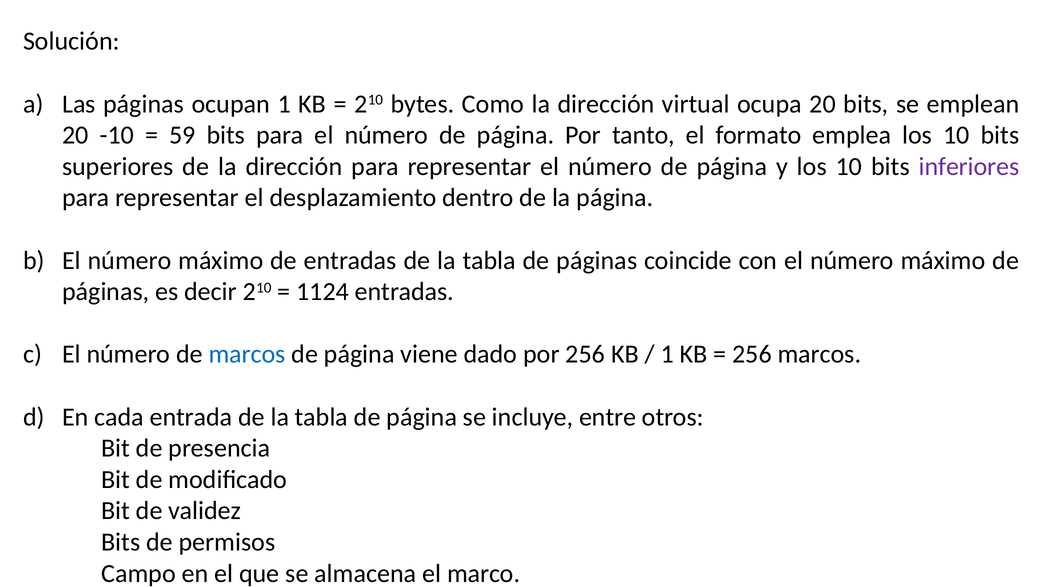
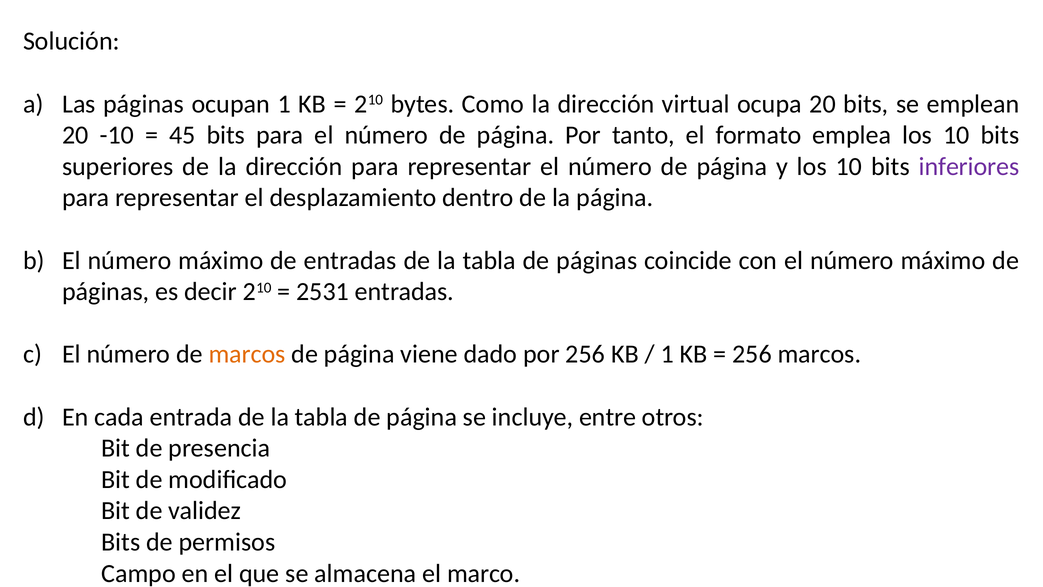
59: 59 -> 45
1124: 1124 -> 2531
marcos at (247, 354) colour: blue -> orange
